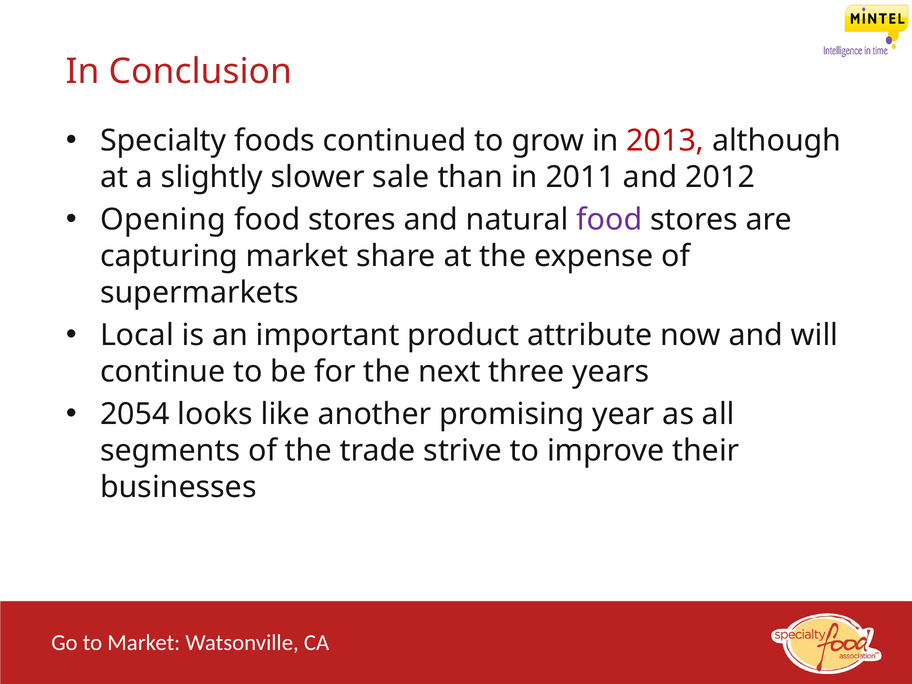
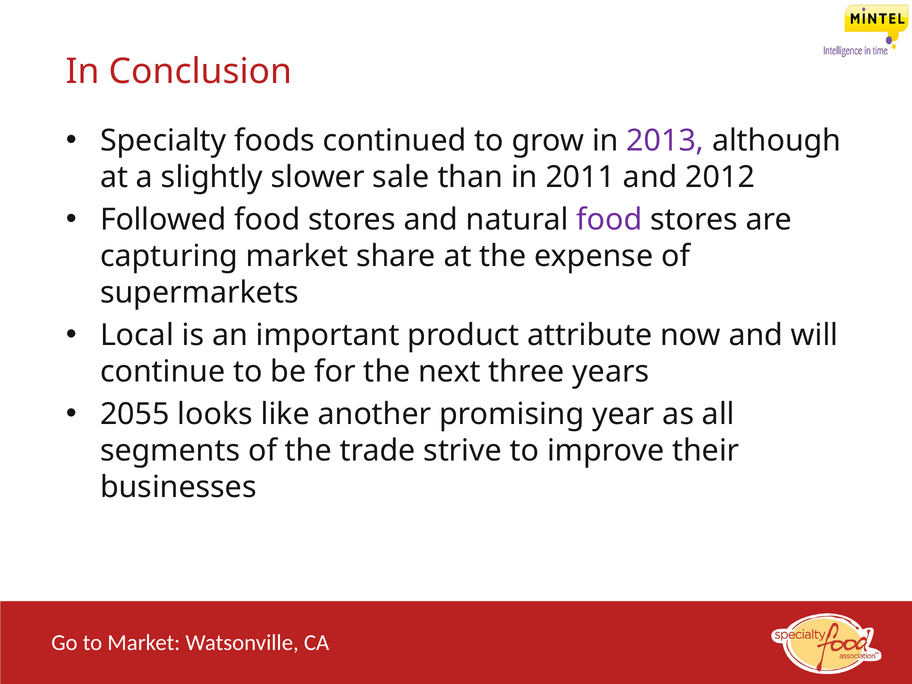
2013 colour: red -> purple
Opening: Opening -> Followed
2054: 2054 -> 2055
